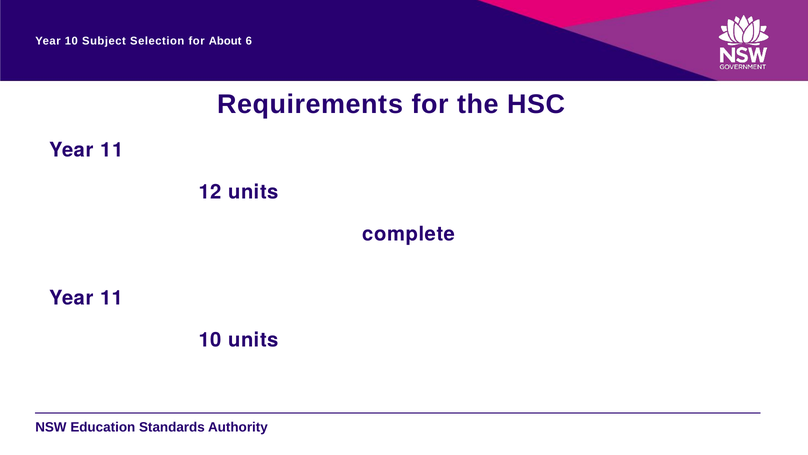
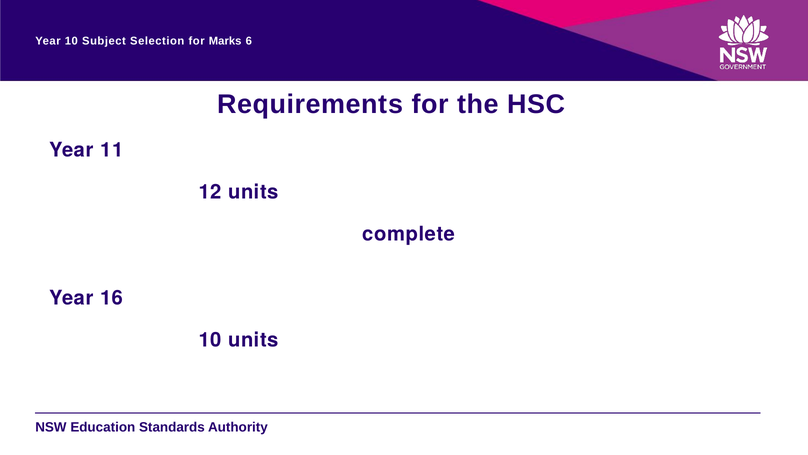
About: About -> Marks
11 at (112, 298): 11 -> 16
